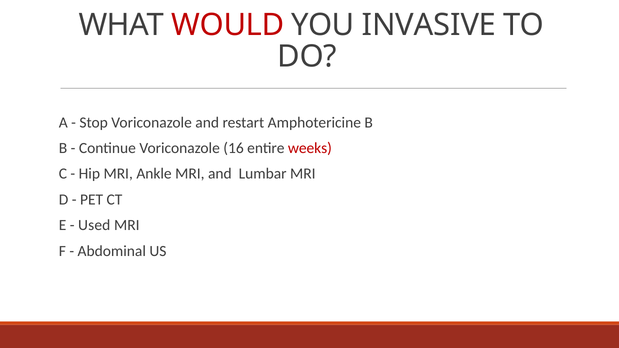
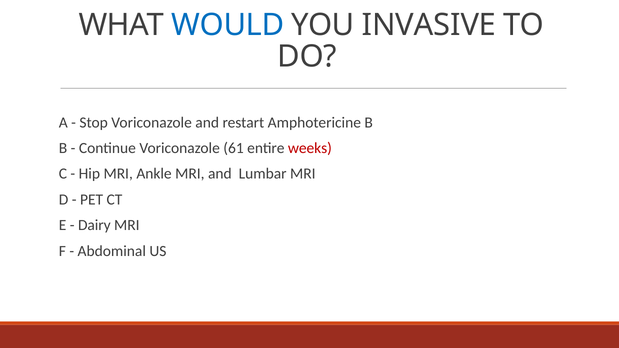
WOULD colour: red -> blue
16: 16 -> 61
Used: Used -> Dairy
